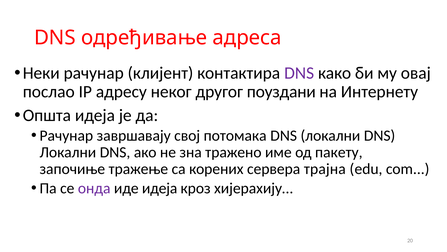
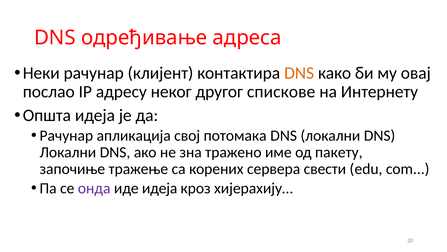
DNS at (299, 73) colour: purple -> orange
поуздани: поуздани -> спискове
завршавају: завршавају -> апликација
трајна: трајна -> свести
